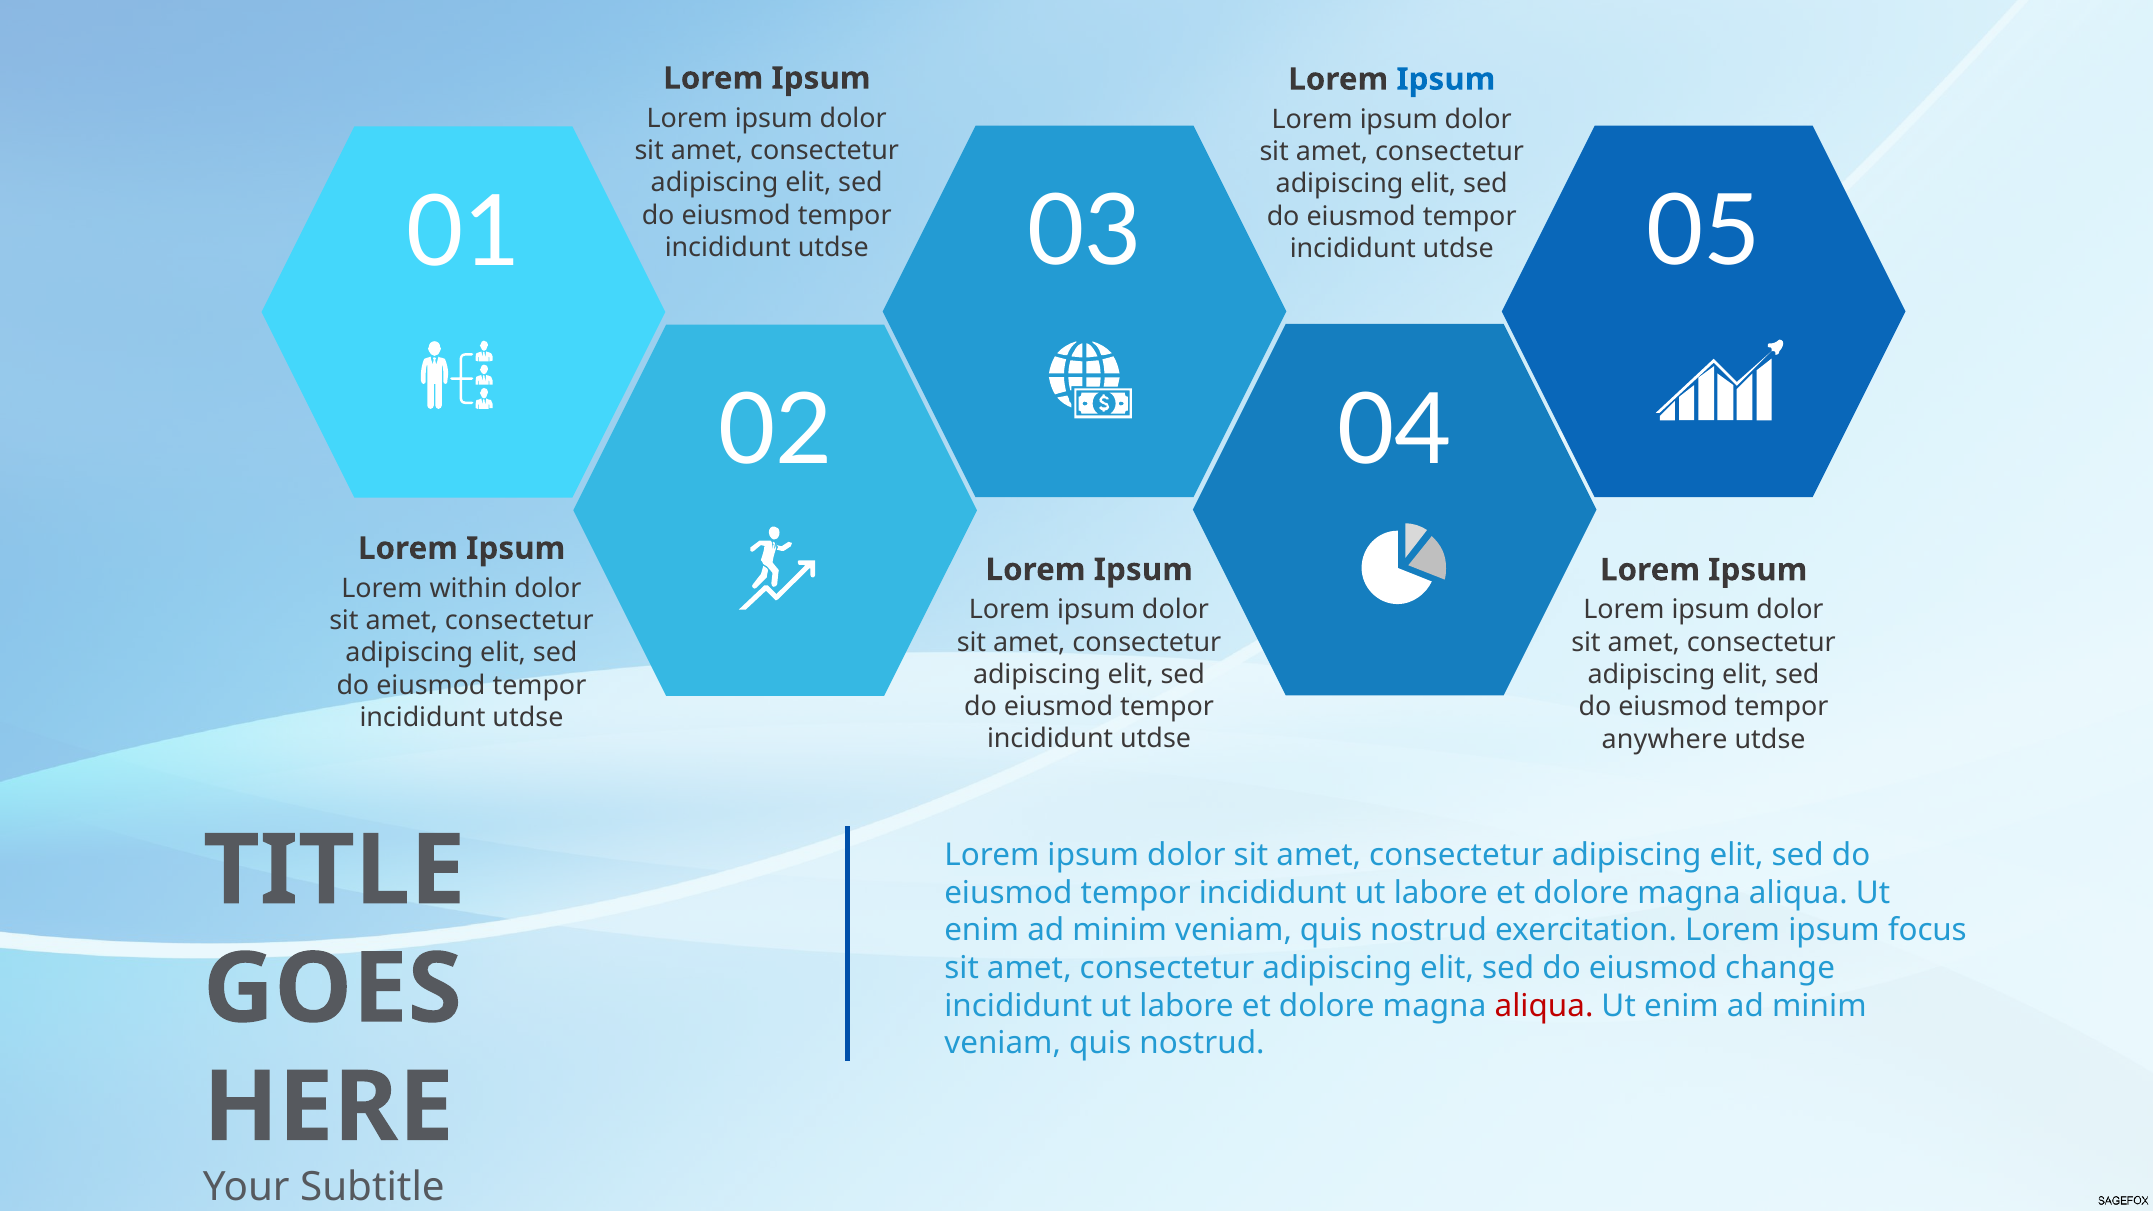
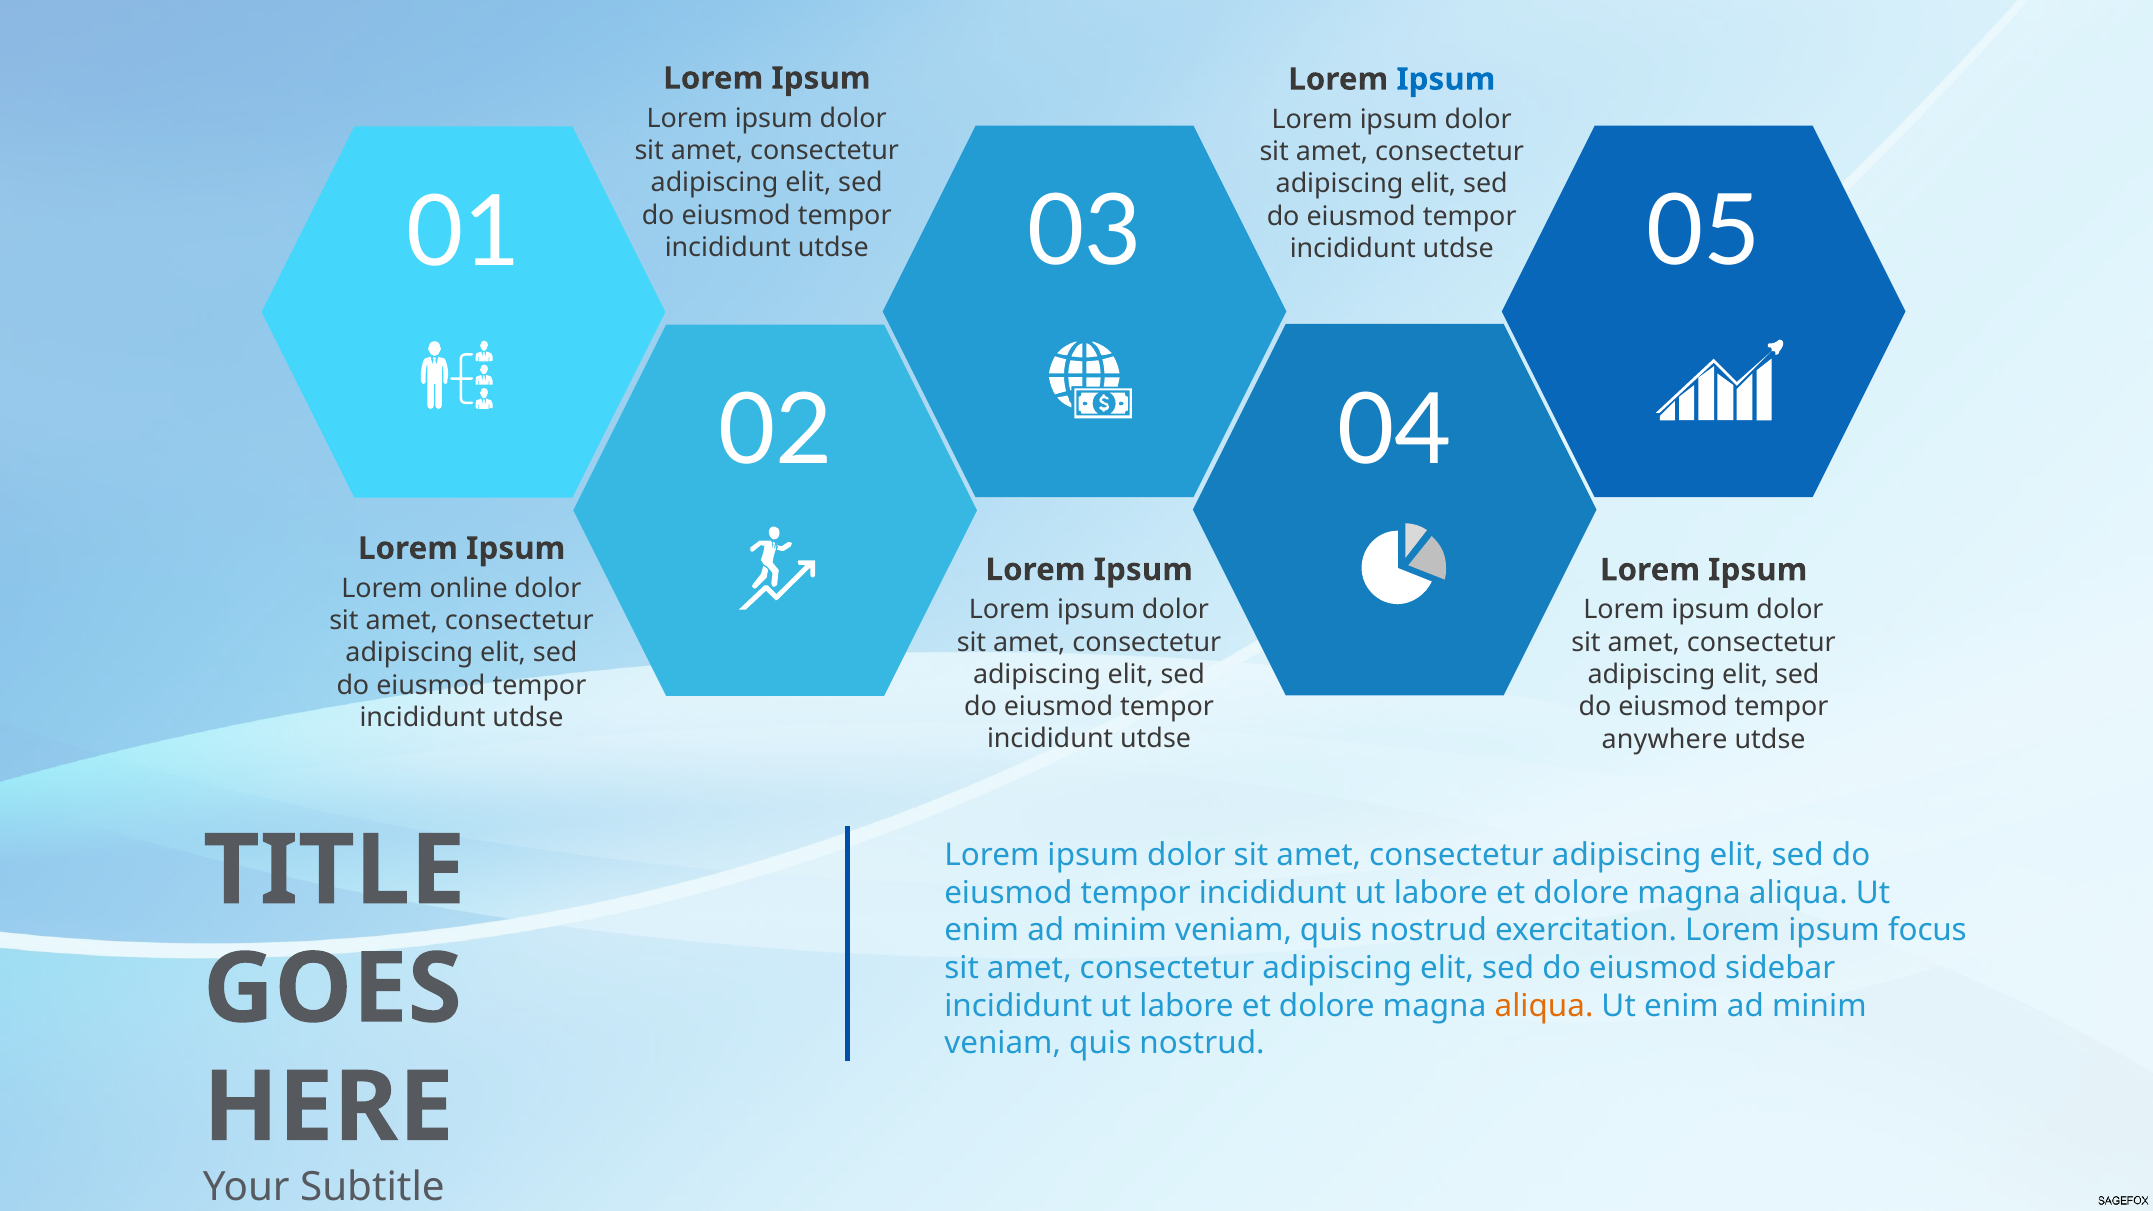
within: within -> online
change: change -> sidebar
aliqua at (1544, 1006) colour: red -> orange
